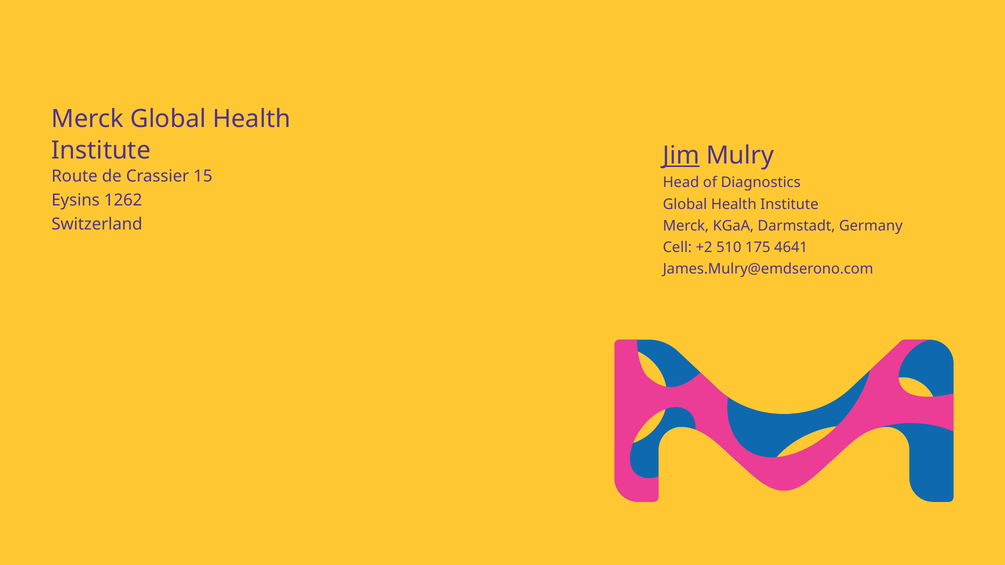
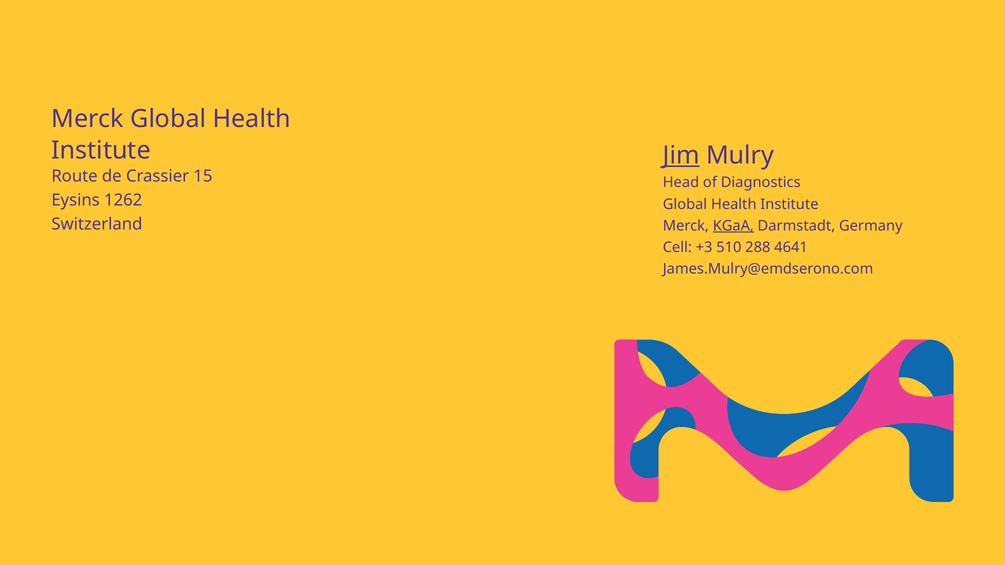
KGaA underline: none -> present
+2: +2 -> +3
175: 175 -> 288
